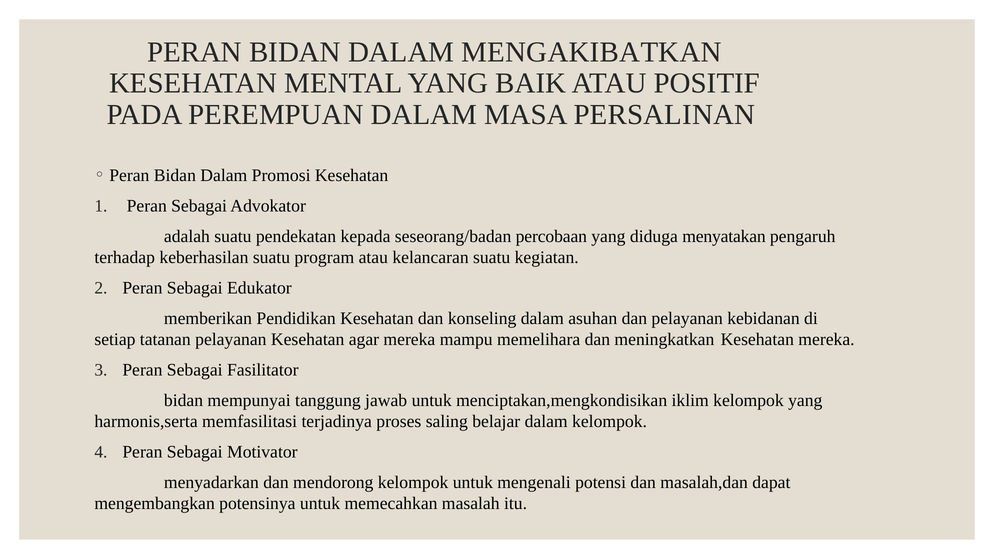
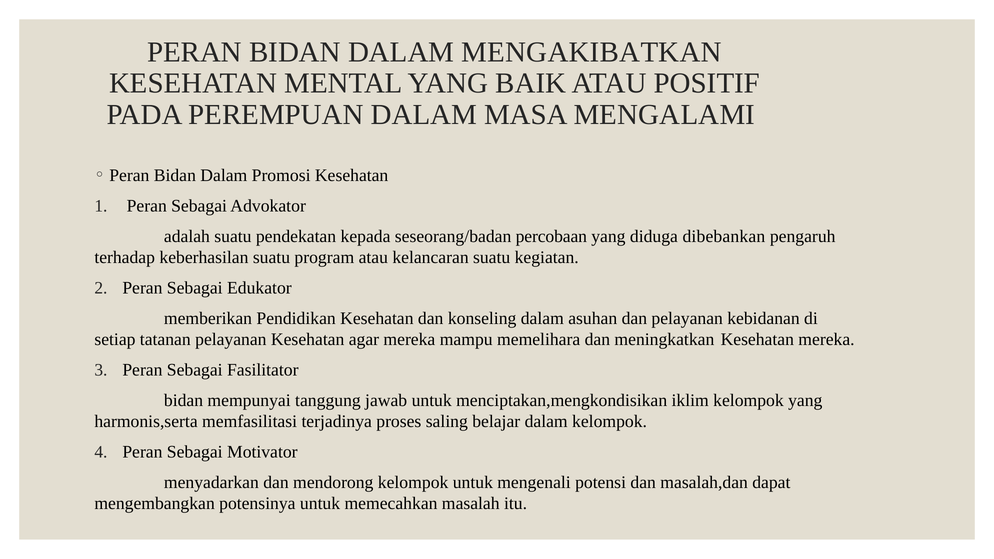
PERSALINAN: PERSALINAN -> MENGALAMI
menyatakan: menyatakan -> dibebankan
